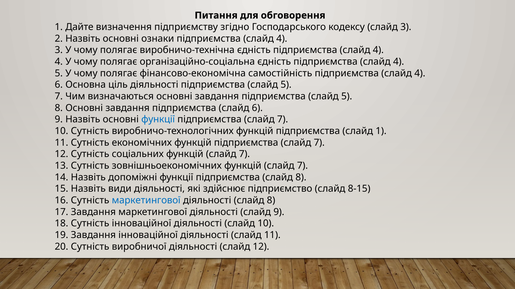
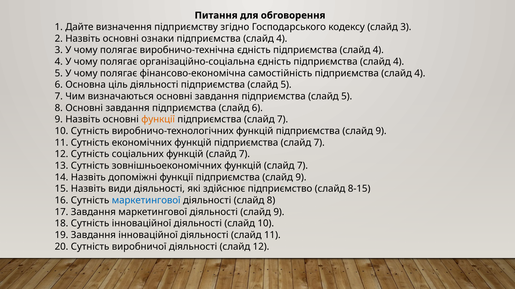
функції at (158, 120) colour: blue -> orange
функцій підприємства слайд 1: 1 -> 9
функції підприємства слайд 8: 8 -> 9
